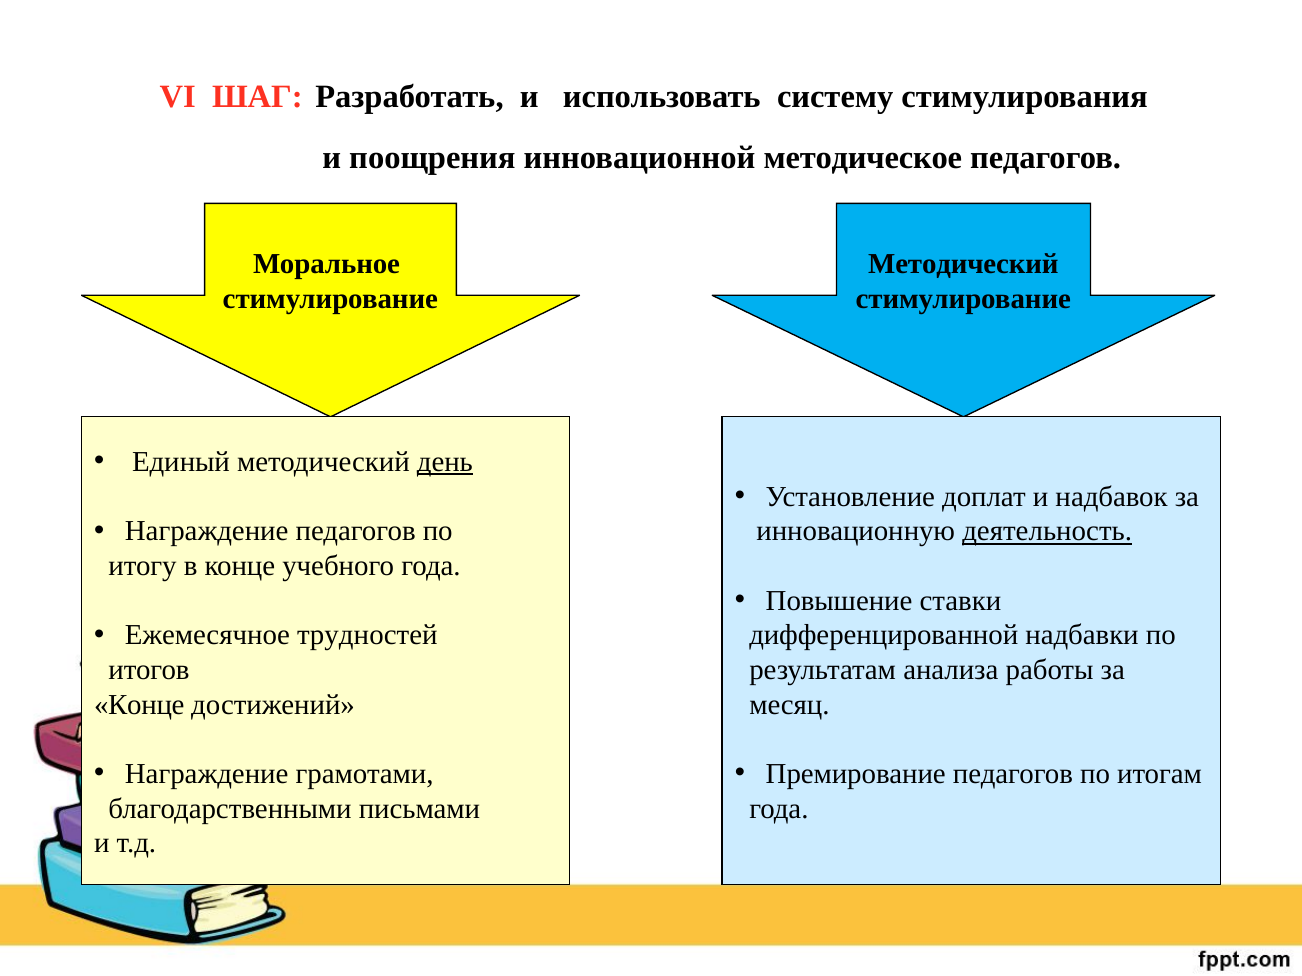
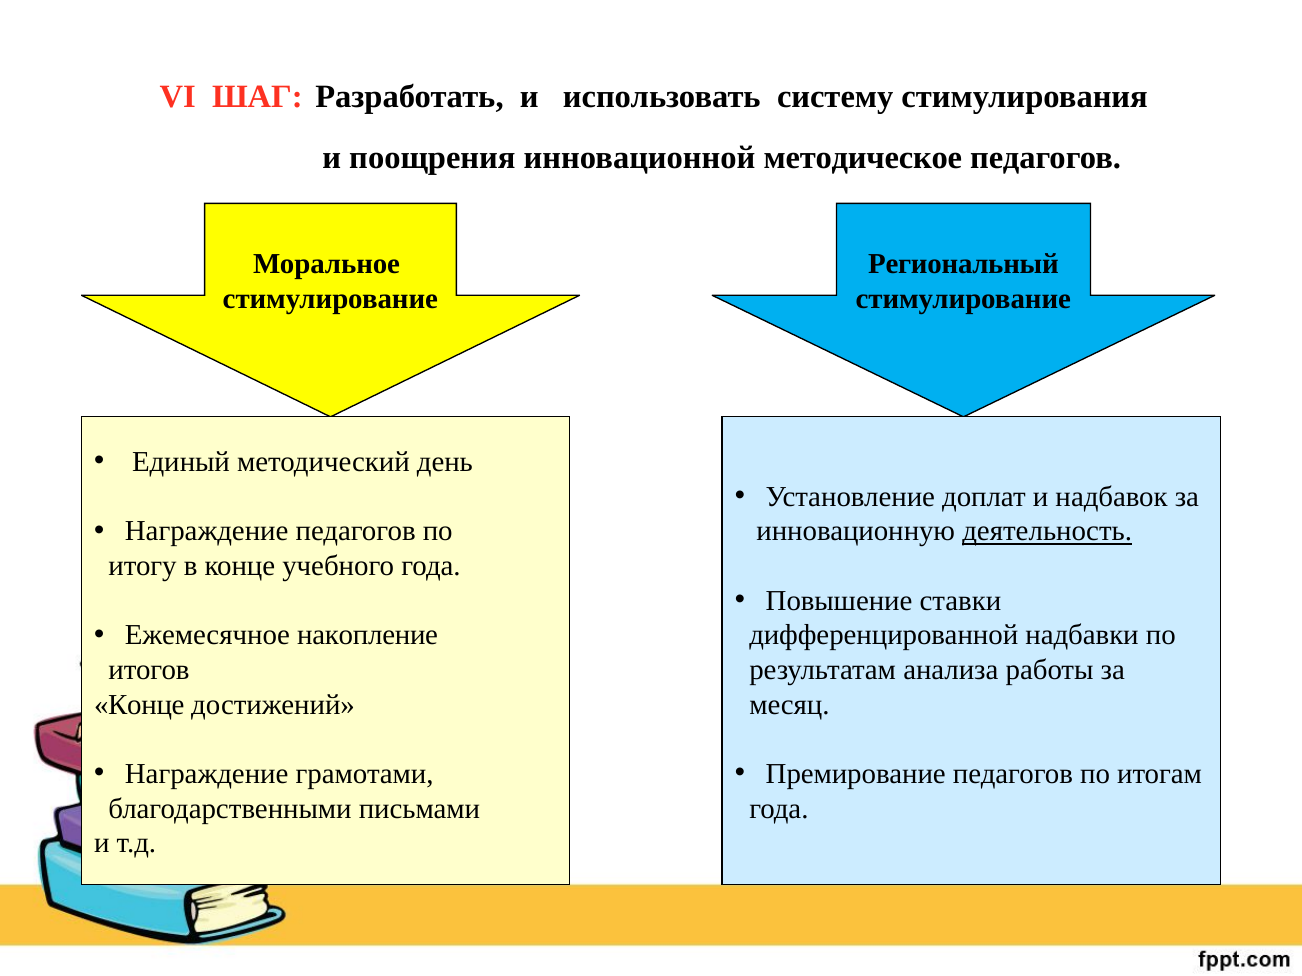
Методический at (963, 264): Методический -> Региональный
день underline: present -> none
трудностей: трудностей -> накопление
